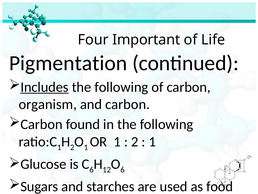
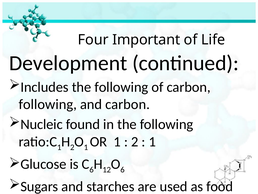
Pigmentation: Pigmentation -> Development
Includes underline: present -> none
organism at (48, 104): organism -> following
Carbon at (41, 124): Carbon -> Nucleic
